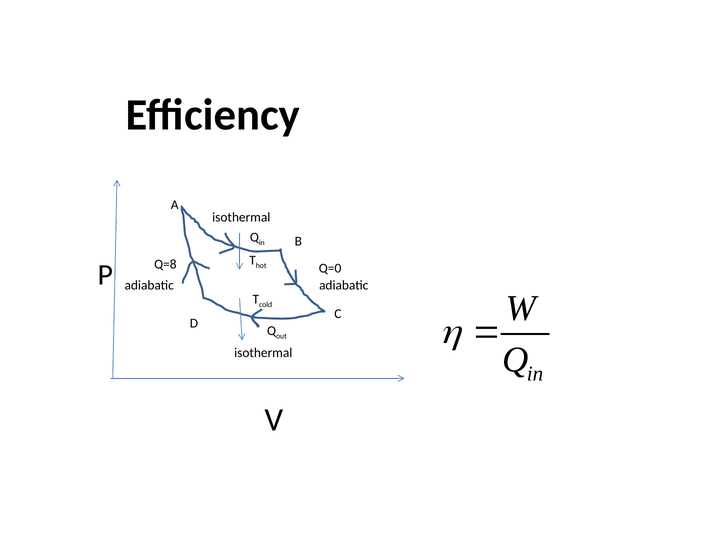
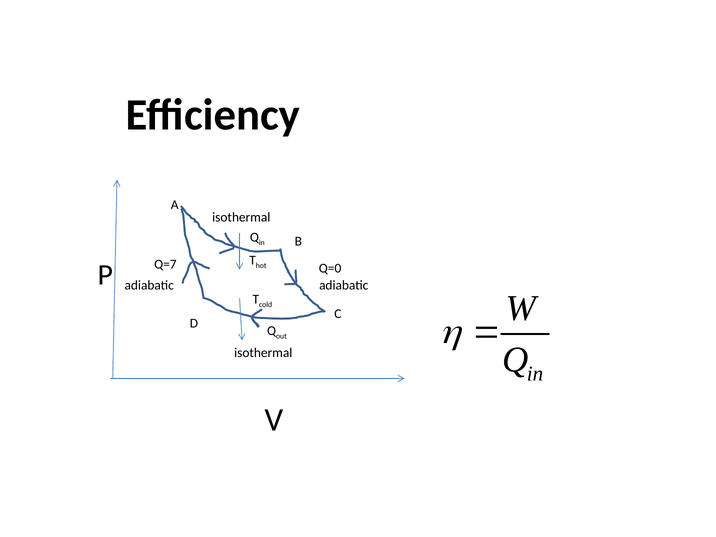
Q=8: Q=8 -> Q=7
